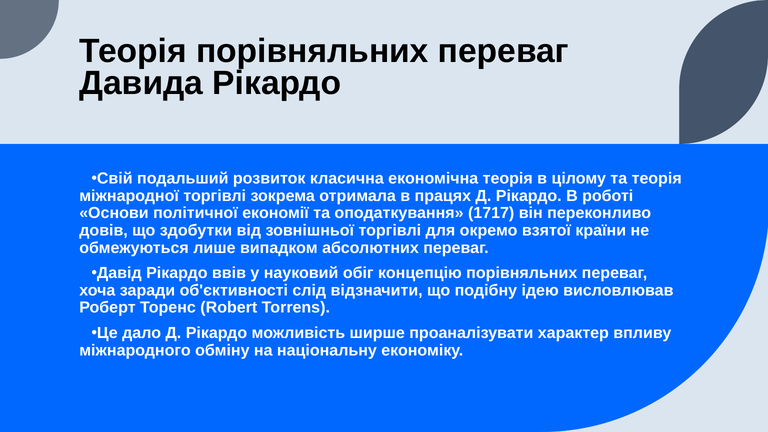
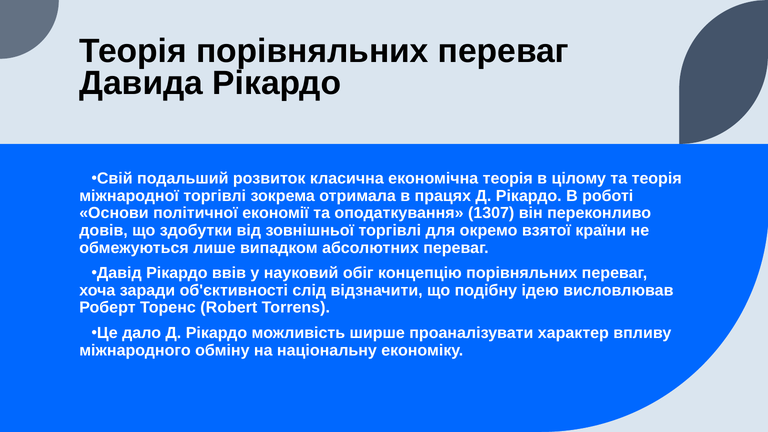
1717: 1717 -> 1307
